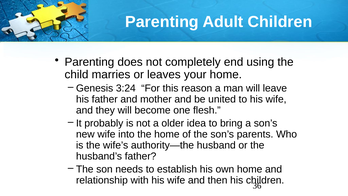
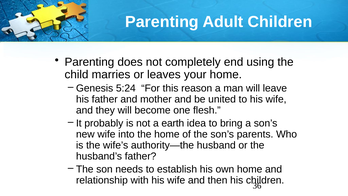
3:24: 3:24 -> 5:24
older: older -> earth
